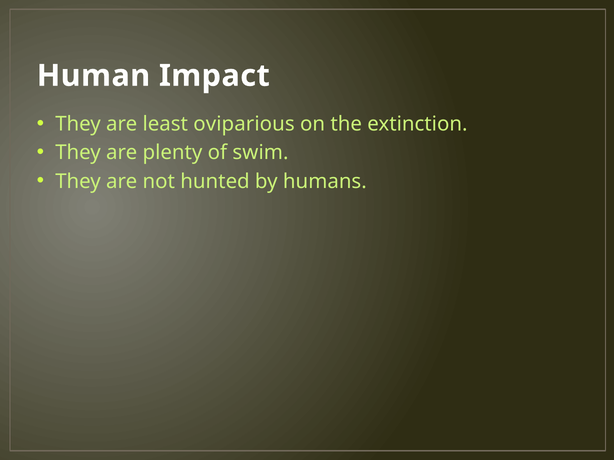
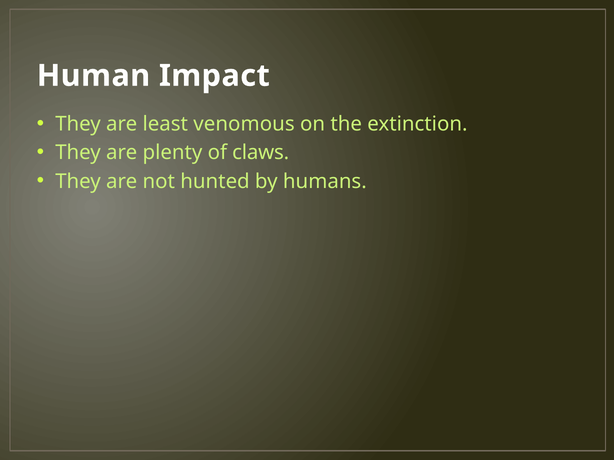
oviparious: oviparious -> venomous
swim: swim -> claws
